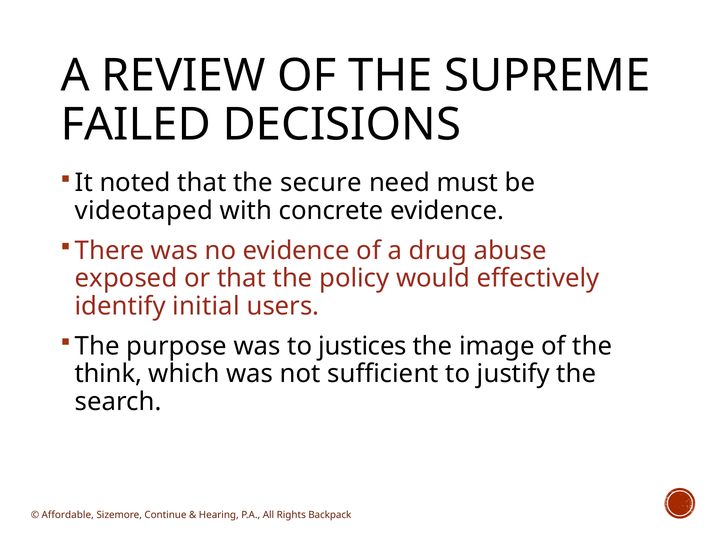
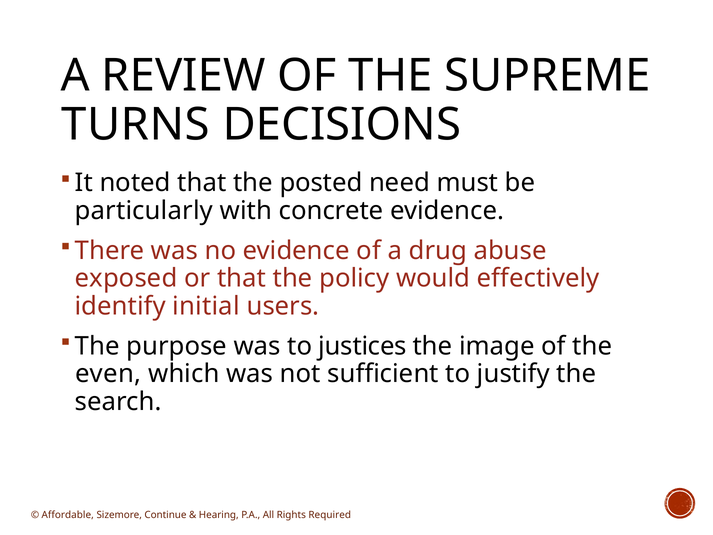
FAILED: FAILED -> TURNS
secure: secure -> posted
videotaped: videotaped -> particularly
think: think -> even
Backpack: Backpack -> Required
